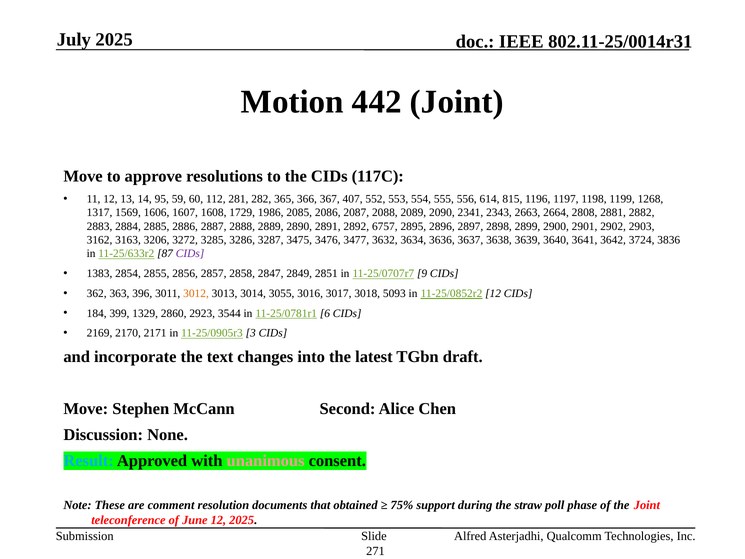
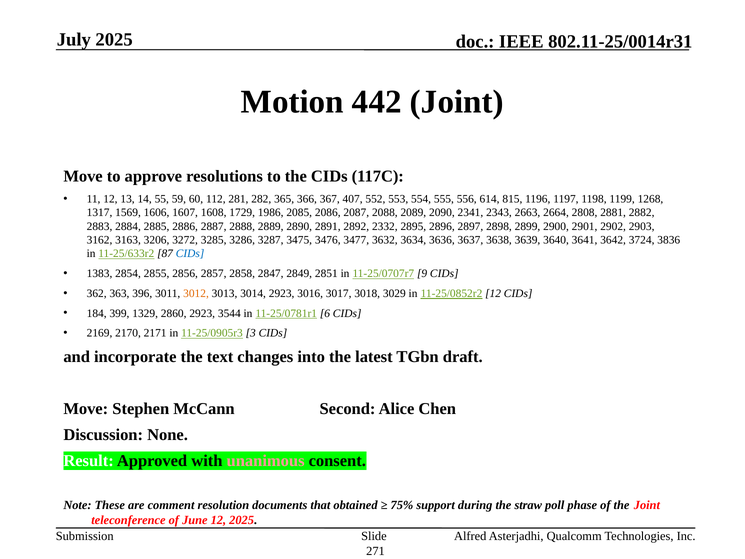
95: 95 -> 55
6757: 6757 -> 2332
CIDs at (190, 254) colour: purple -> blue
3014 3055: 3055 -> 2923
5093: 5093 -> 3029
Result colour: light blue -> white
